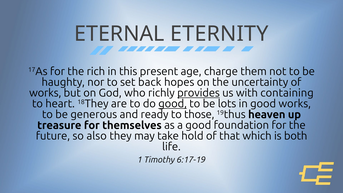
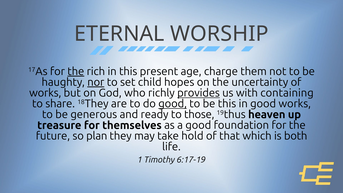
ETERNITY: ETERNITY -> WORSHIP
the at (76, 71) underline: none -> present
nor underline: none -> present
back: back -> child
heart: heart -> share
be lots: lots -> this
also: also -> plan
